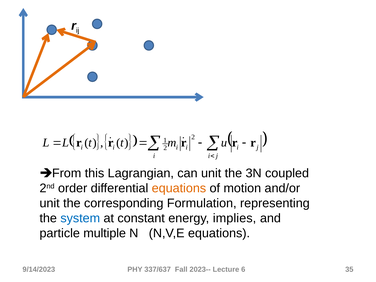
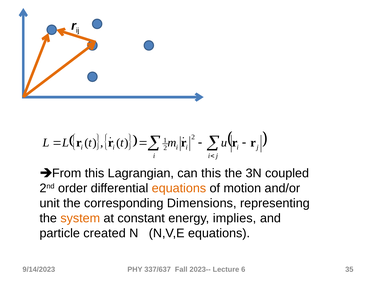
can unit: unit -> this
Formulation: Formulation -> Dimensions
system colour: blue -> orange
multiple: multiple -> created
